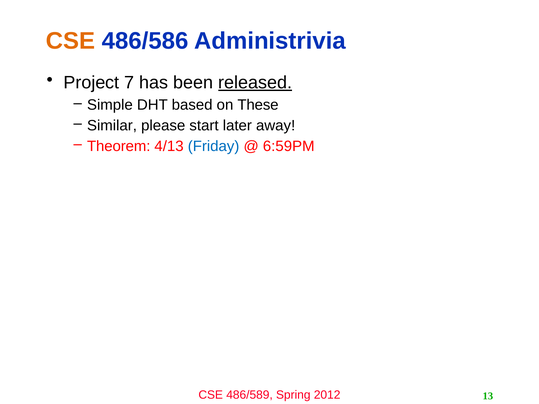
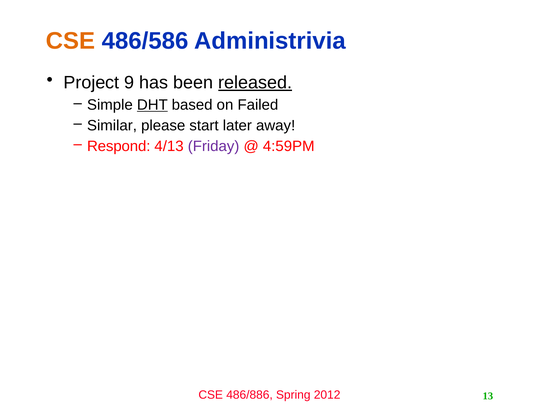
7: 7 -> 9
DHT underline: none -> present
These: These -> Failed
Theorem: Theorem -> Respond
Friday colour: blue -> purple
6:59PM: 6:59PM -> 4:59PM
486/589: 486/589 -> 486/886
